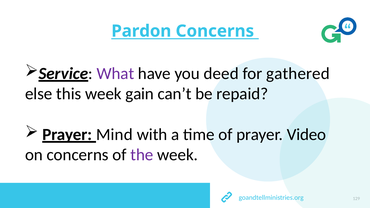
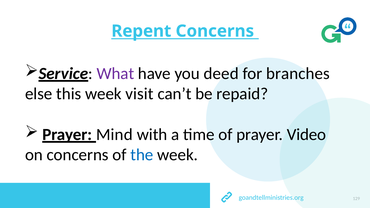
Pardon: Pardon -> Repent
gathered: gathered -> branches
gain: gain -> visit
the colour: purple -> blue
